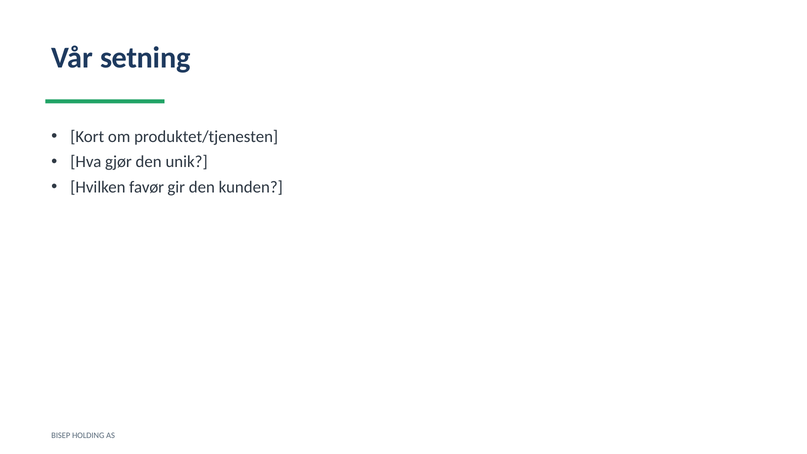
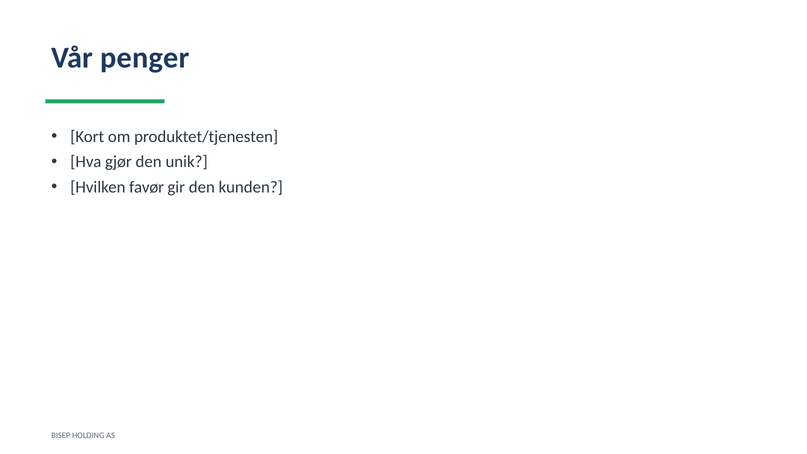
setning: setning -> penger
